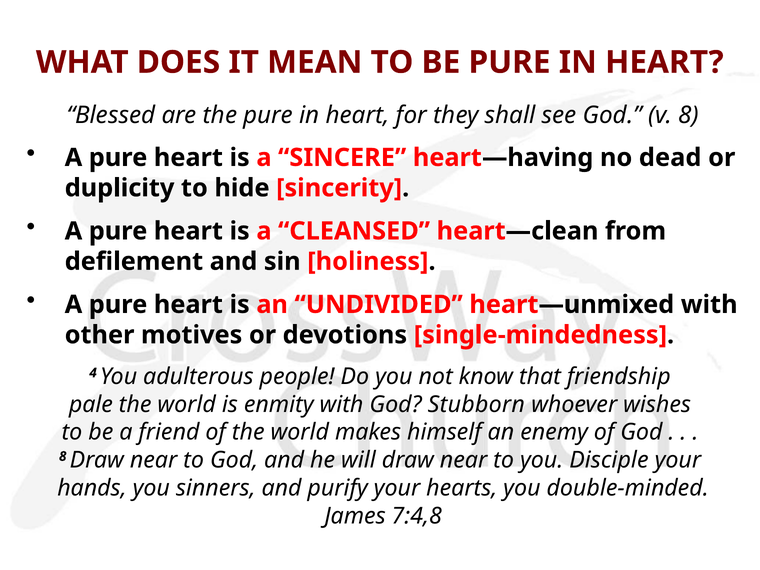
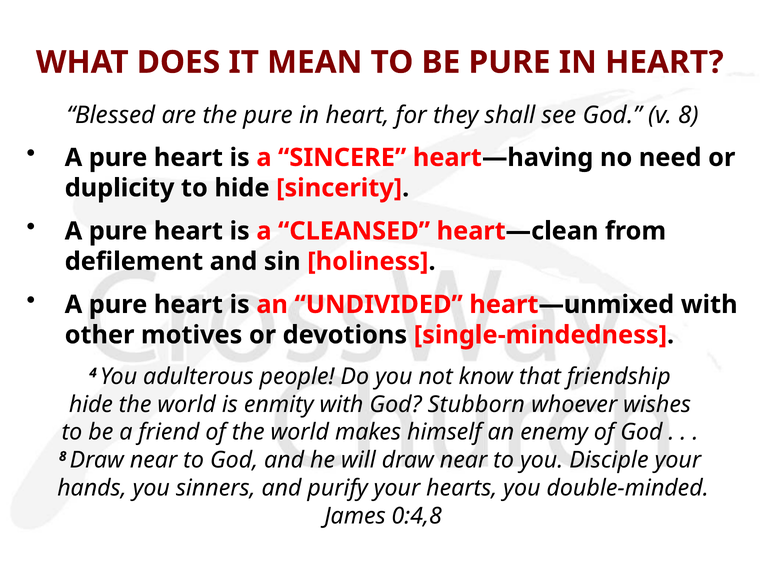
dead: dead -> need
pale at (91, 404): pale -> hide
7:4,8: 7:4,8 -> 0:4,8
